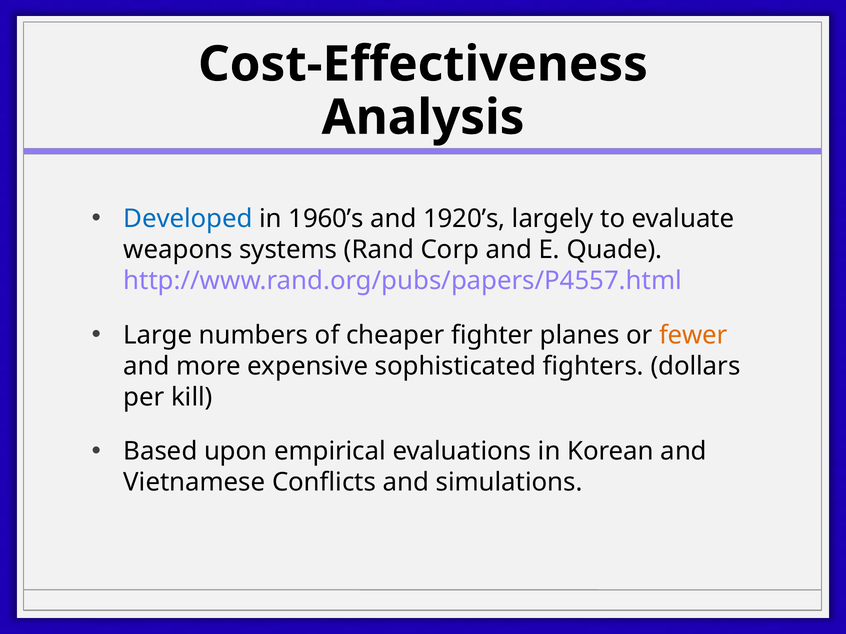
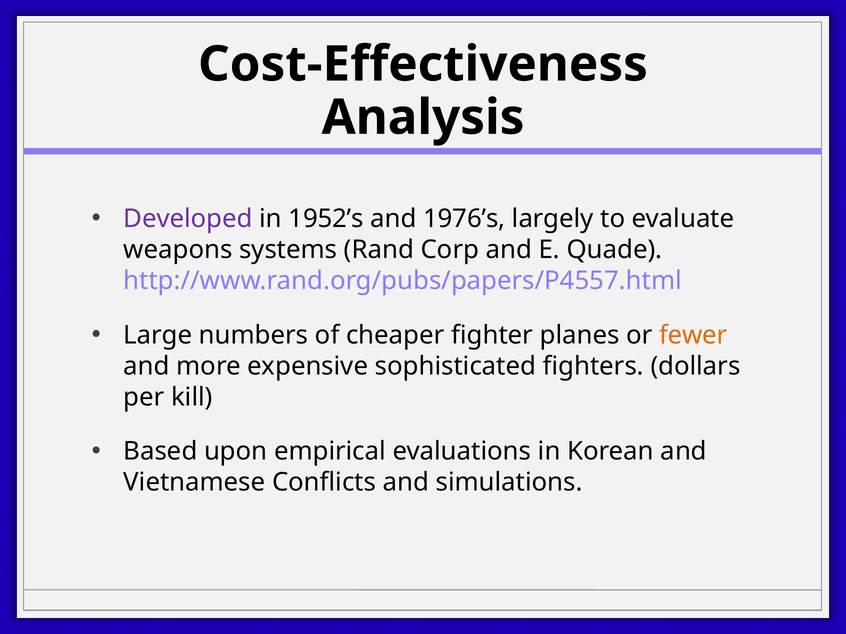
Developed colour: blue -> purple
1960’s: 1960’s -> 1952’s
1920’s: 1920’s -> 1976’s
